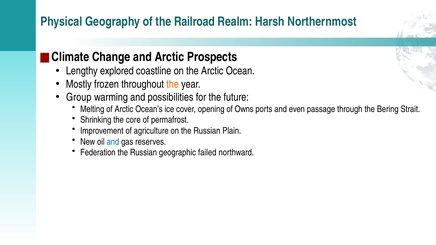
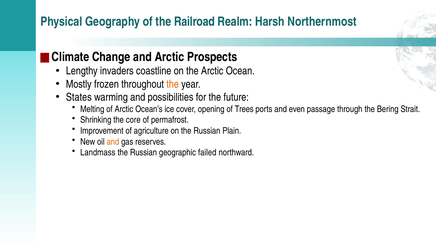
explored: explored -> invaders
Group: Group -> States
Owns: Owns -> Trees
and at (113, 142) colour: blue -> orange
Federation: Federation -> Landmass
